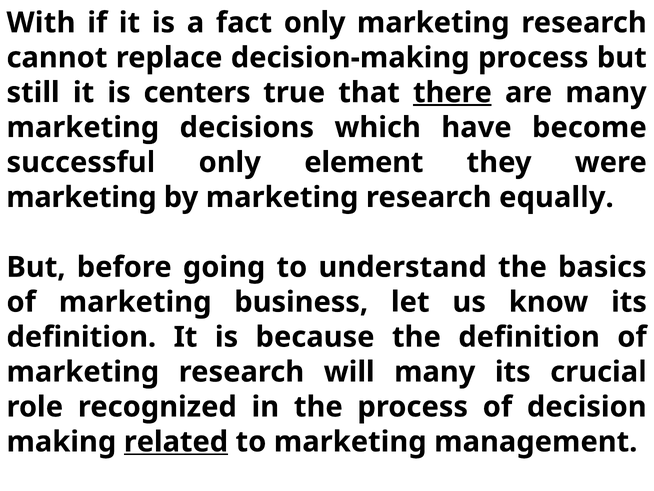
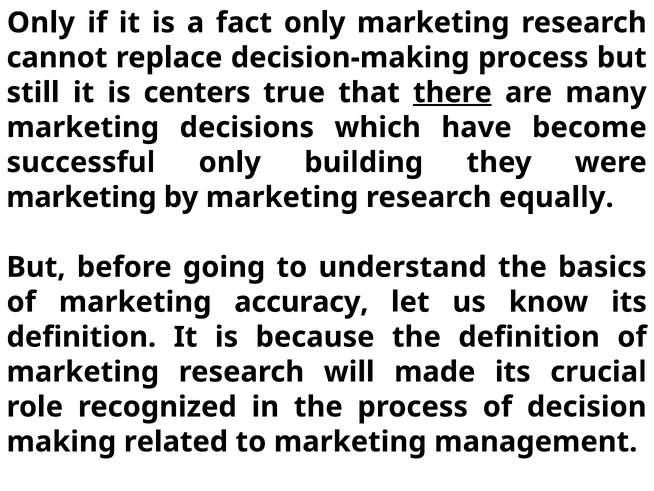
With at (41, 23): With -> Only
element: element -> building
business: business -> accuracy
will many: many -> made
related underline: present -> none
